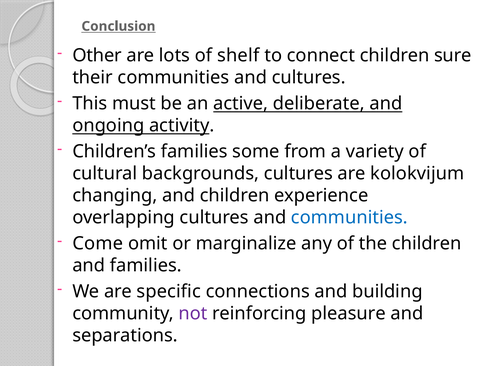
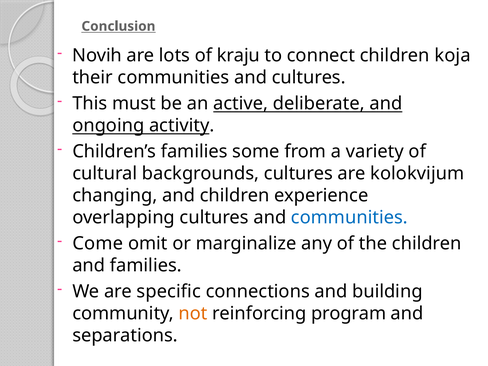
Other: Other -> Novih
shelf: shelf -> kraju
sure: sure -> koja
not colour: purple -> orange
pleasure: pleasure -> program
